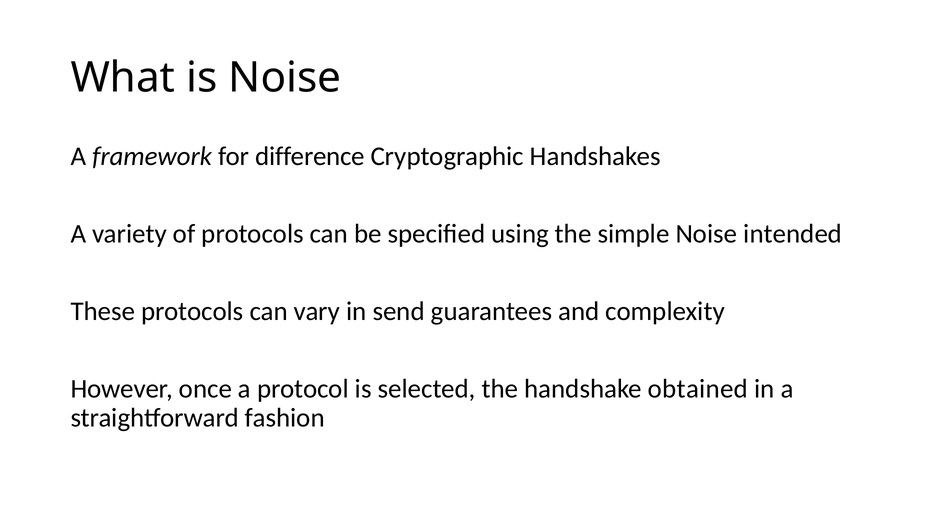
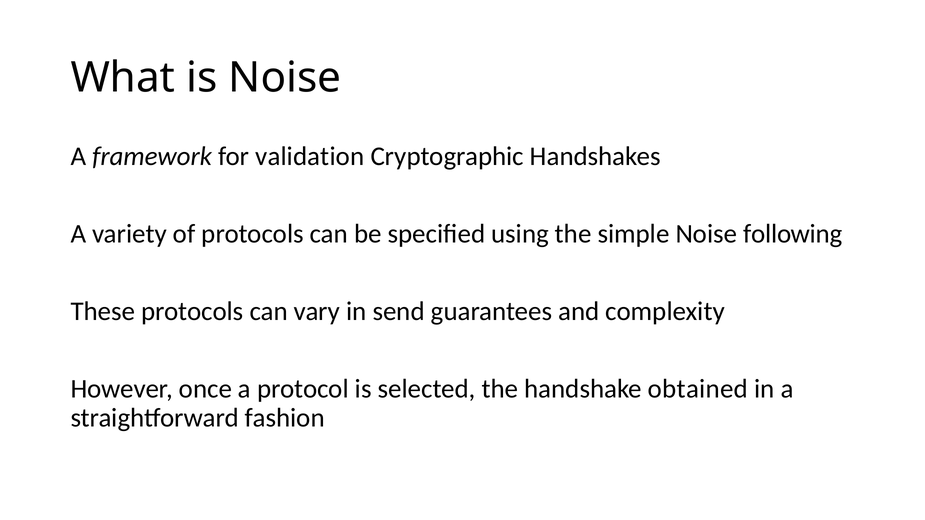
difference: difference -> validation
intended: intended -> following
